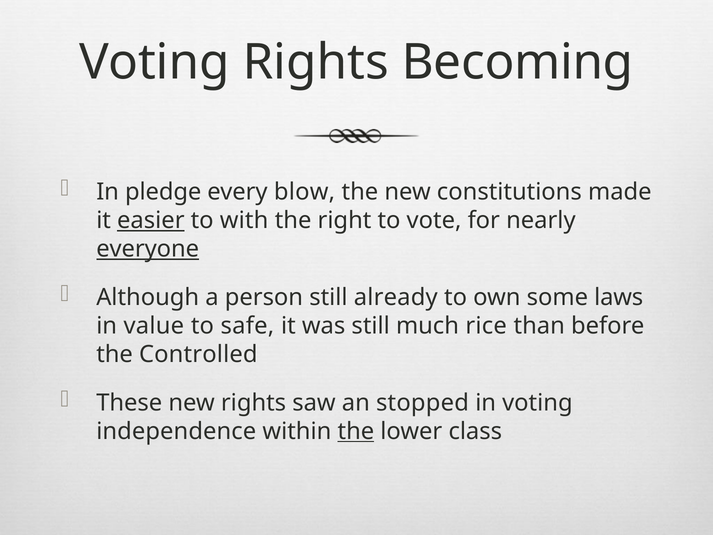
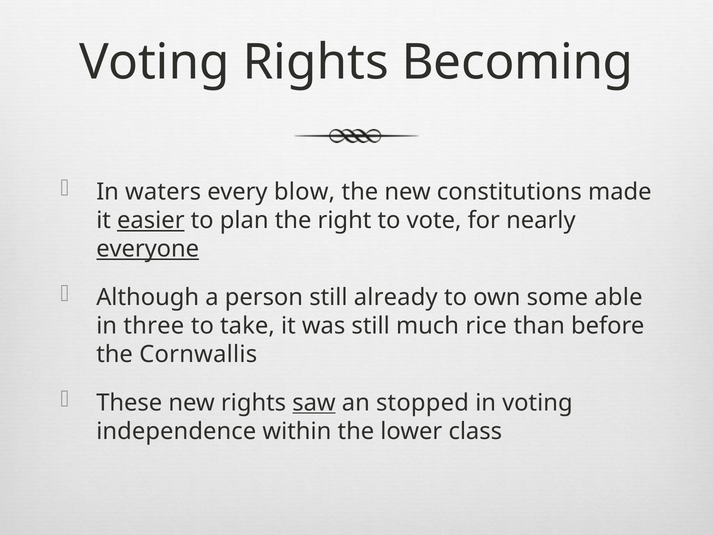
pledge: pledge -> waters
with: with -> plan
laws: laws -> able
value: value -> three
safe: safe -> take
Controlled: Controlled -> Cornwallis
saw underline: none -> present
the at (356, 431) underline: present -> none
